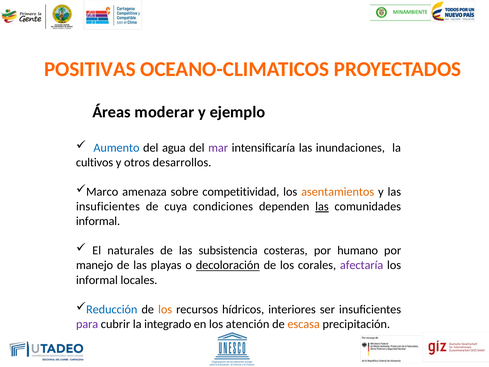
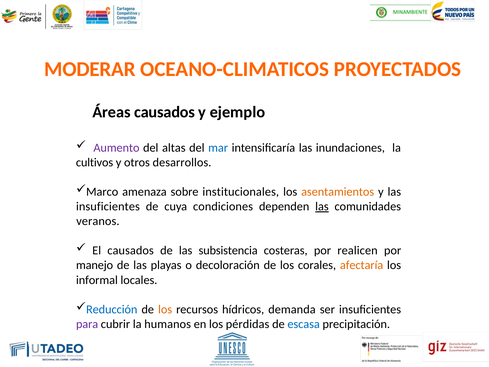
POSITIVAS: POSITIVAS -> MODERAR
Áreas moderar: moderar -> causados
Aumento colour: blue -> purple
agua: agua -> altas
mar colour: purple -> blue
competitividad: competitividad -> institucionales
informal at (98, 221): informal -> veranos
El naturales: naturales -> causados
humano: humano -> realicen
decoloración underline: present -> none
afectaría colour: purple -> orange
interiores: interiores -> demanda
integrado: integrado -> humanos
atención: atención -> pérdidas
escasa colour: orange -> blue
